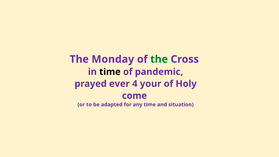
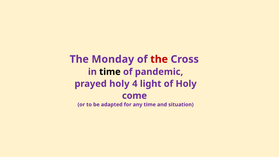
the at (159, 59) colour: green -> red
prayed ever: ever -> holy
your: your -> light
